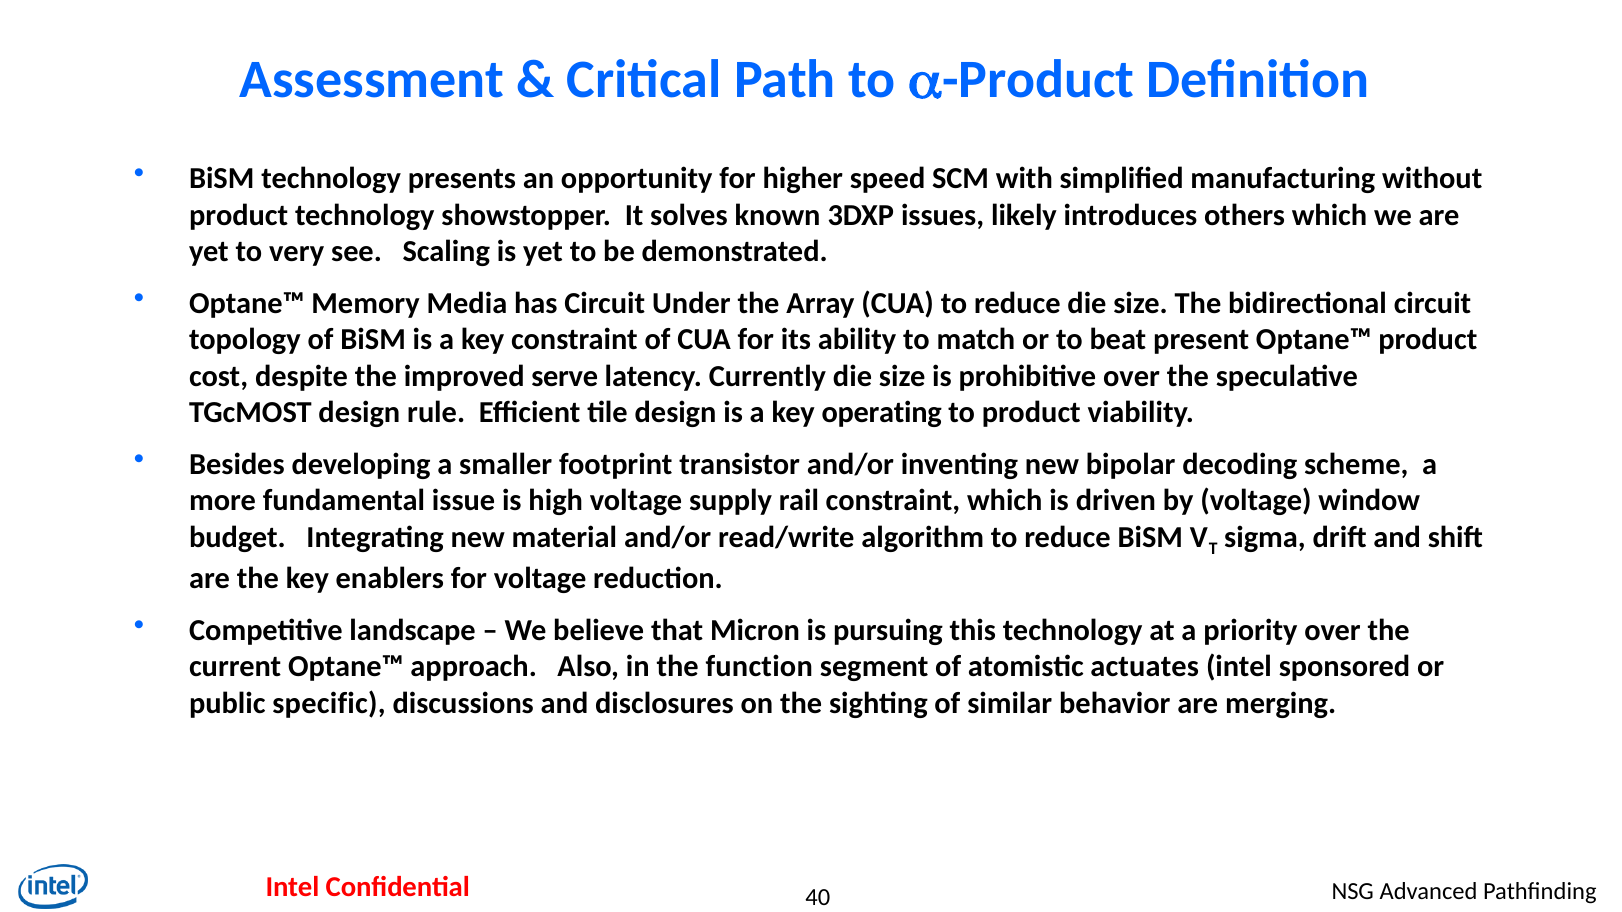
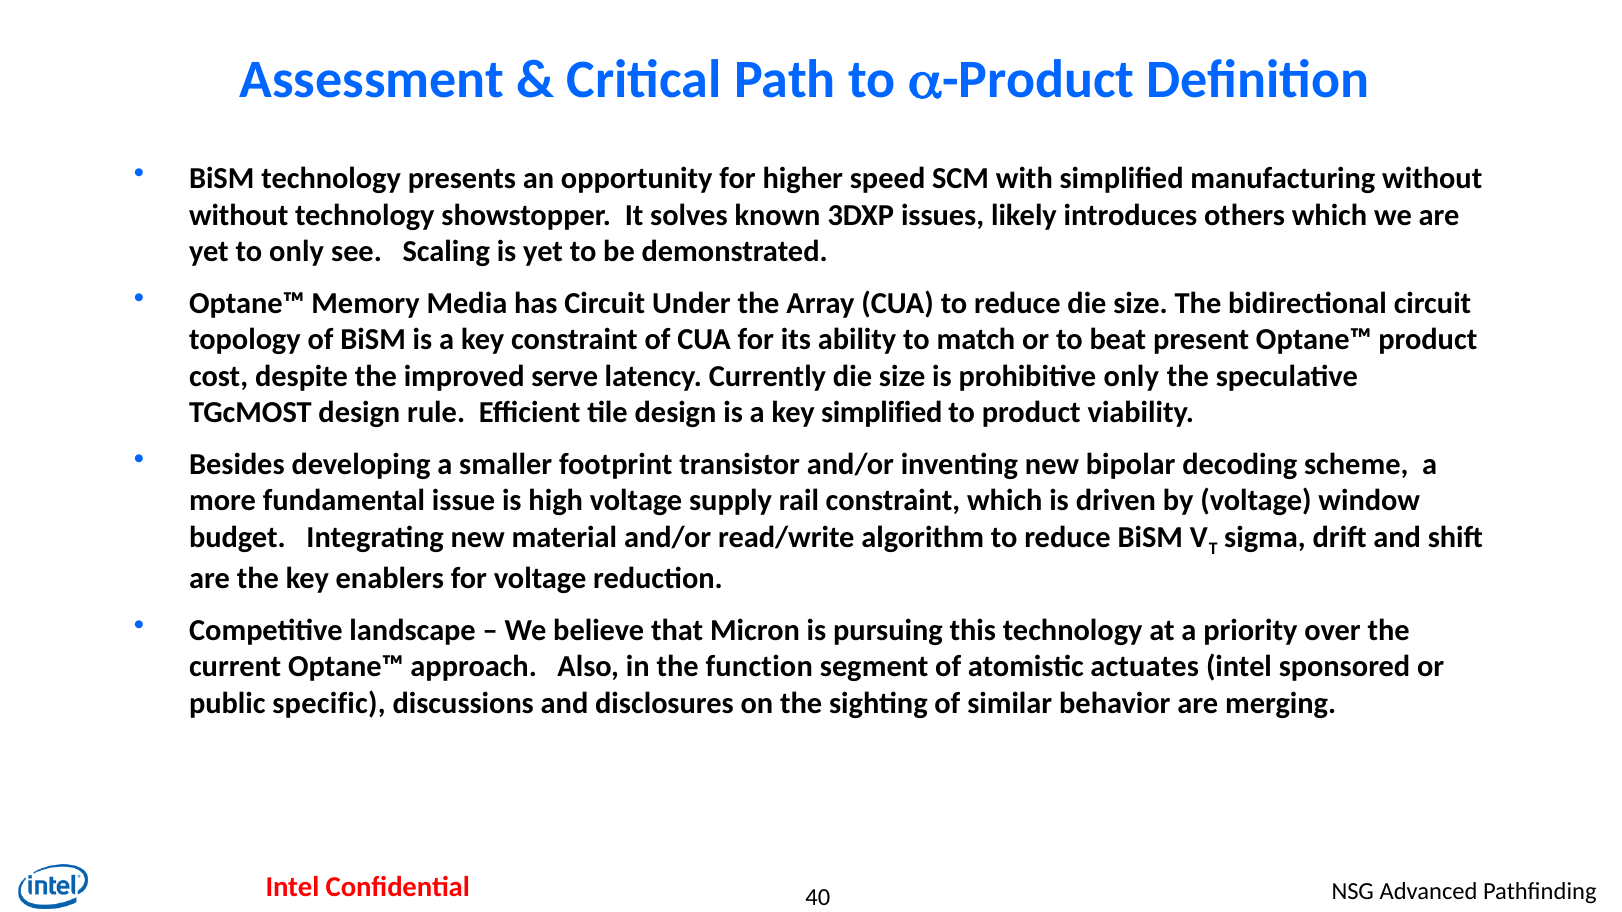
product at (239, 215): product -> without
to very: very -> only
prohibitive over: over -> only
key operating: operating -> simplified
